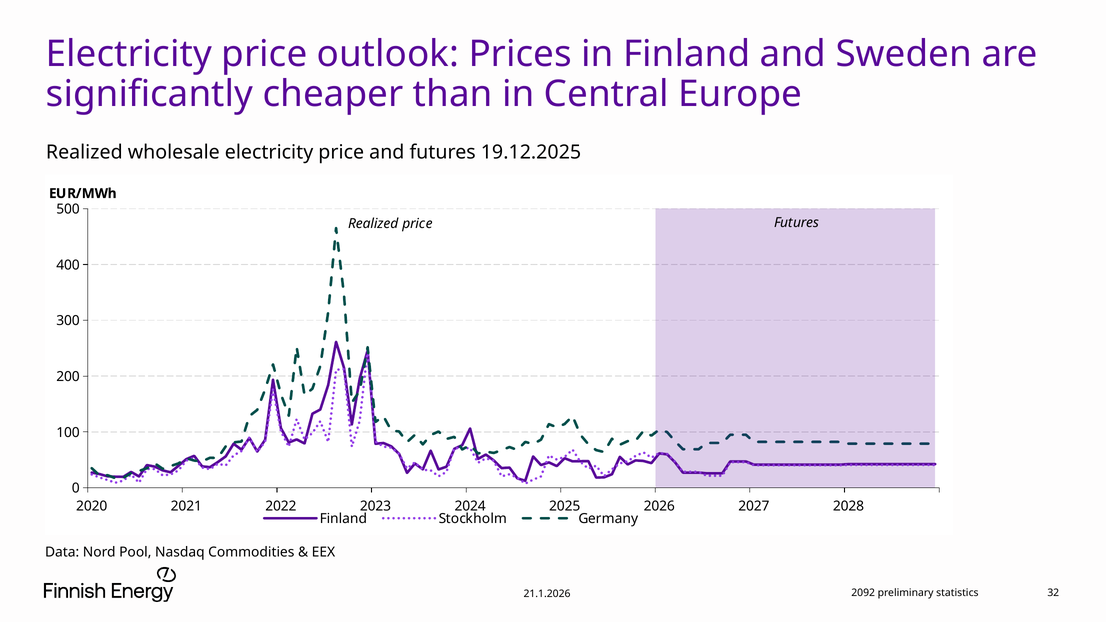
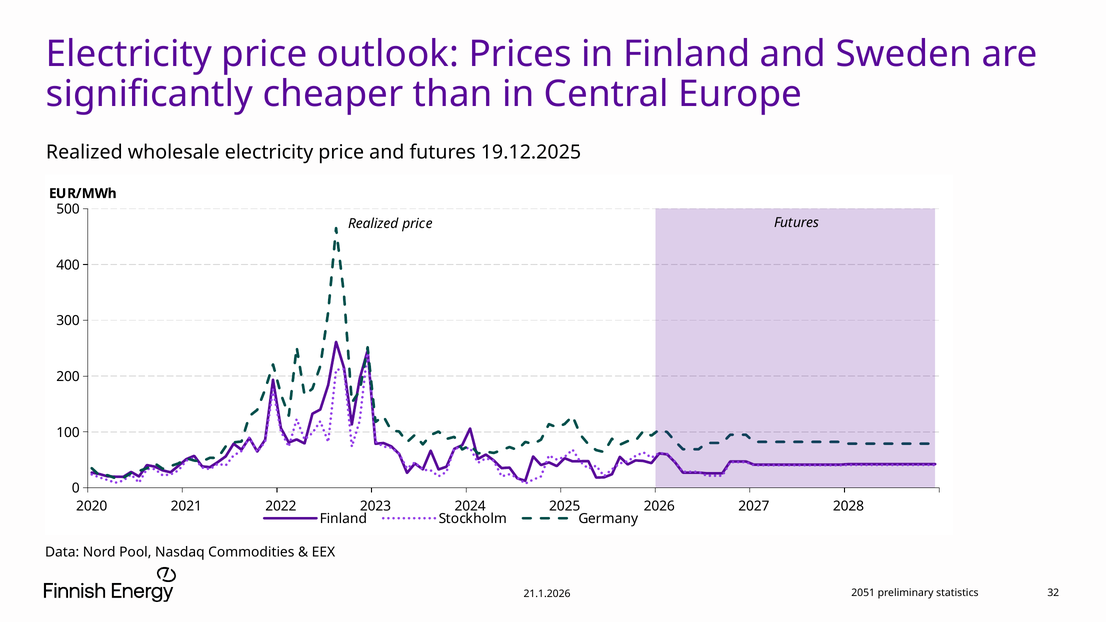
2092: 2092 -> 2051
